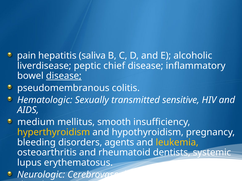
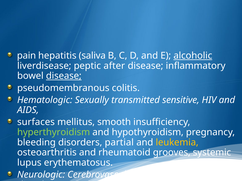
alcoholic underline: none -> present
chief: chief -> after
medium: medium -> surfaces
hyperthyroidism colour: yellow -> light green
agents: agents -> partial
dentists: dentists -> grooves
